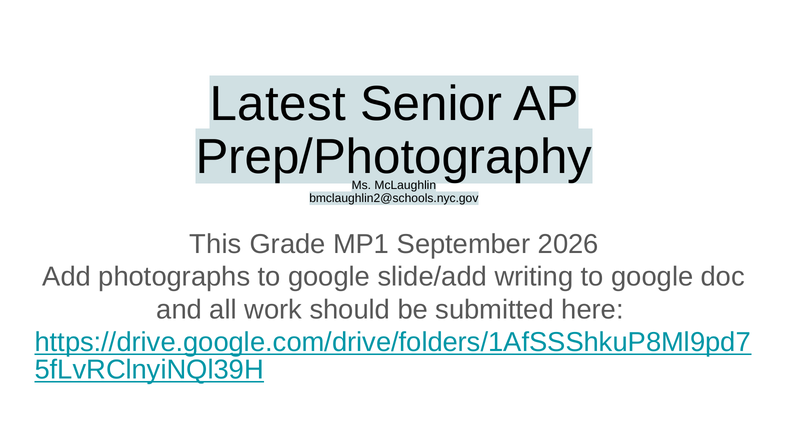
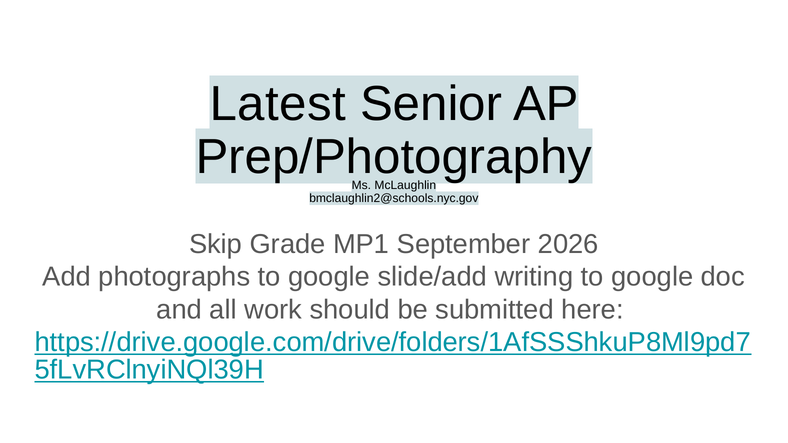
This: This -> Skip
